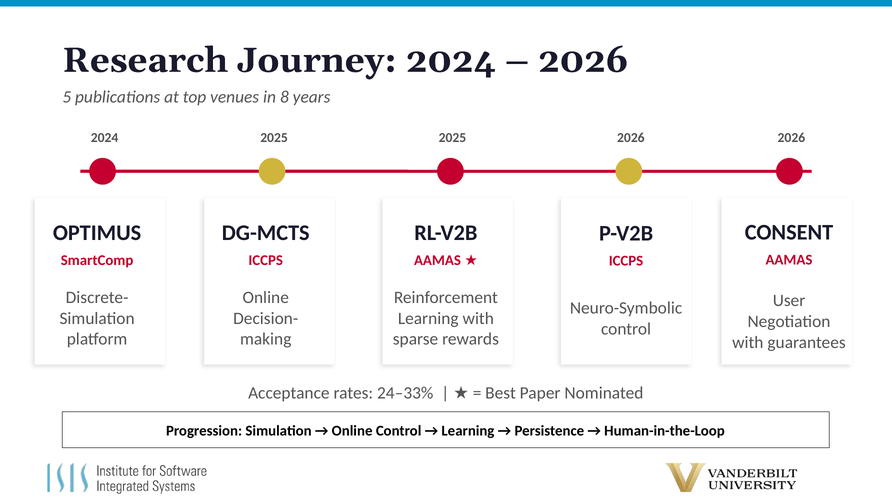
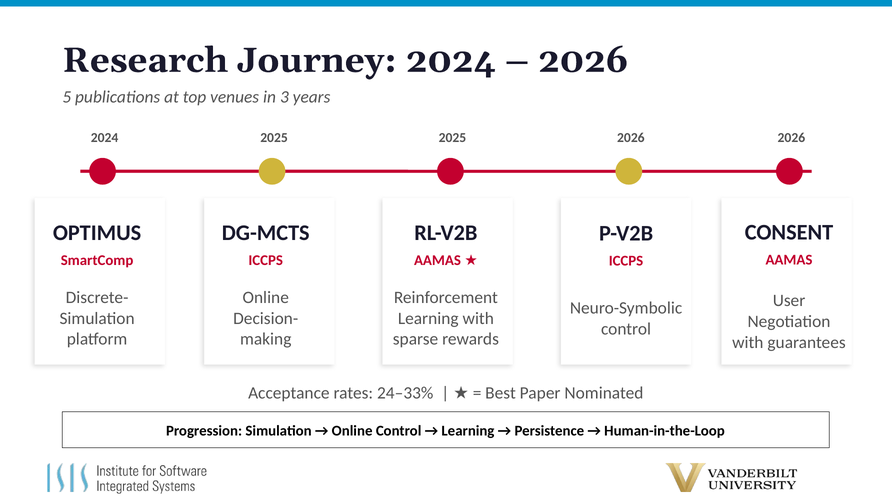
8: 8 -> 3
